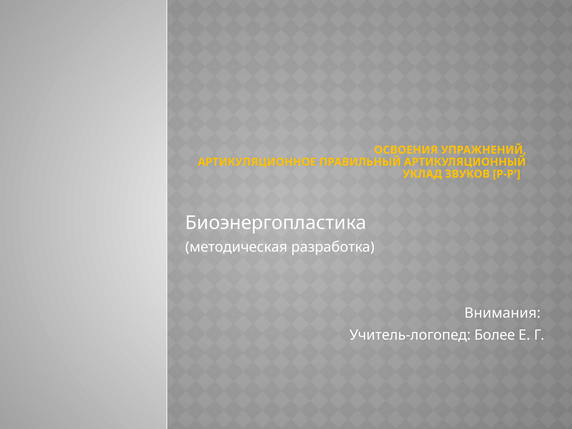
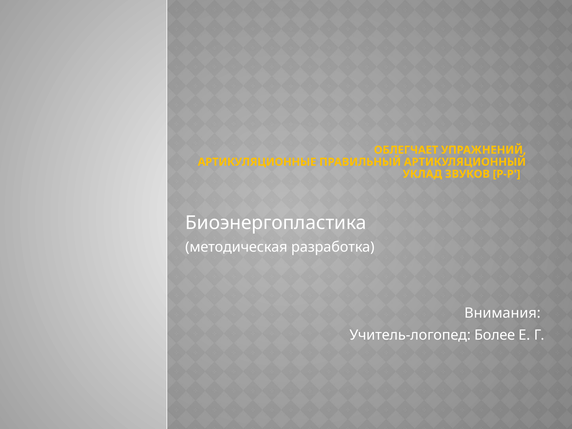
ОСВОЕНИЯ: ОСВОЕНИЯ -> ОБЛЕГЧАЕТ
АРТИКУЛЯЦИОННОЕ: АРТИКУЛЯЦИОННОЕ -> АРТИКУЛЯЦИОННЫЕ
